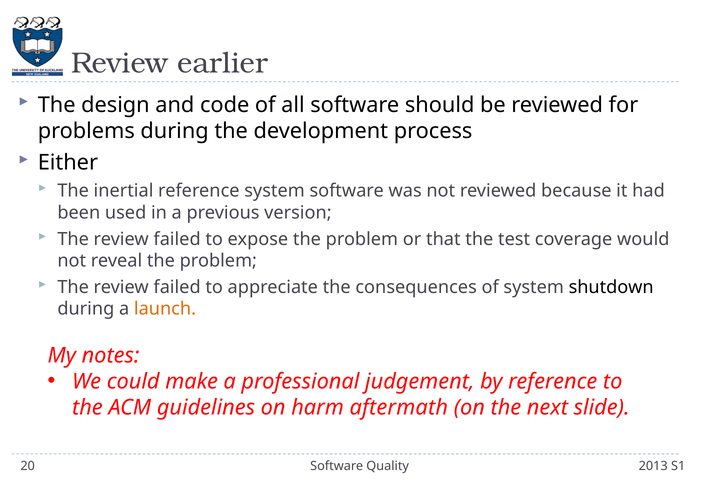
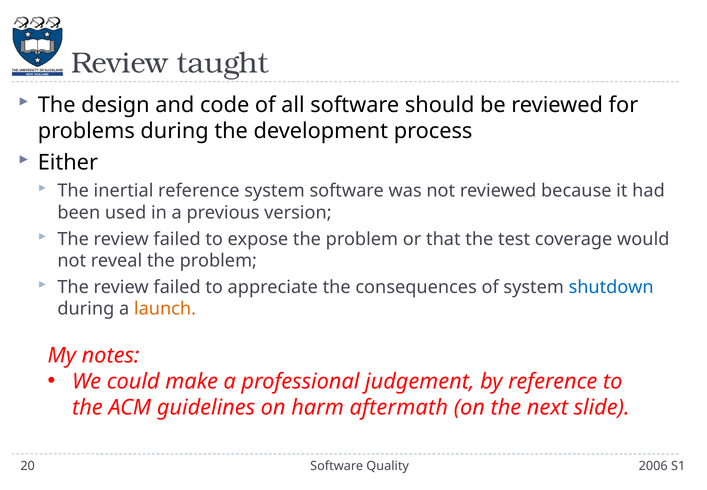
earlier: earlier -> taught
shutdown colour: black -> blue
2013: 2013 -> 2006
